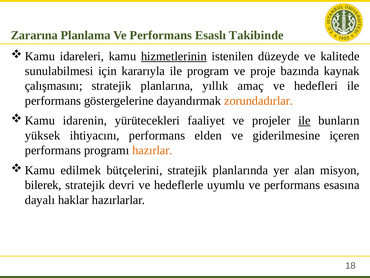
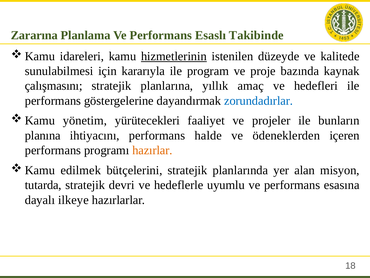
zorundadırlar colour: orange -> blue
idarenin: idarenin -> yönetim
ile at (304, 120) underline: present -> none
yüksek: yüksek -> planına
elden: elden -> halde
giderilmesine: giderilmesine -> ödeneklerden
bilerek: bilerek -> tutarda
haklar: haklar -> ilkeye
